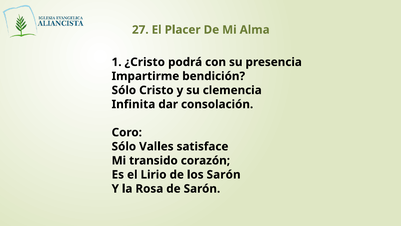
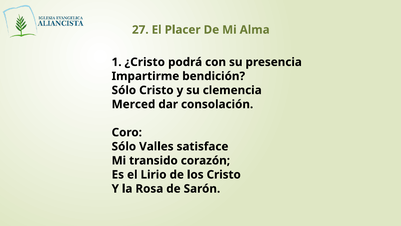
Infinita: Infinita -> Merced
los Sarón: Sarón -> Cristo
